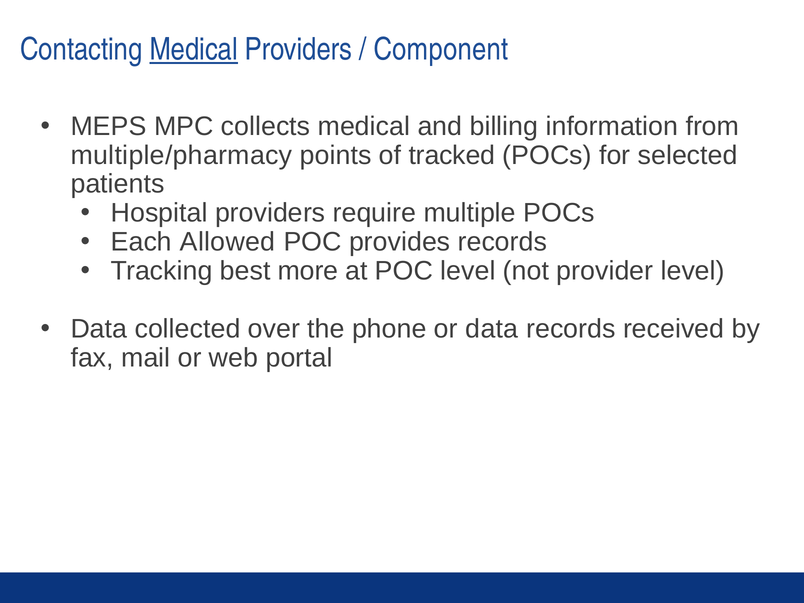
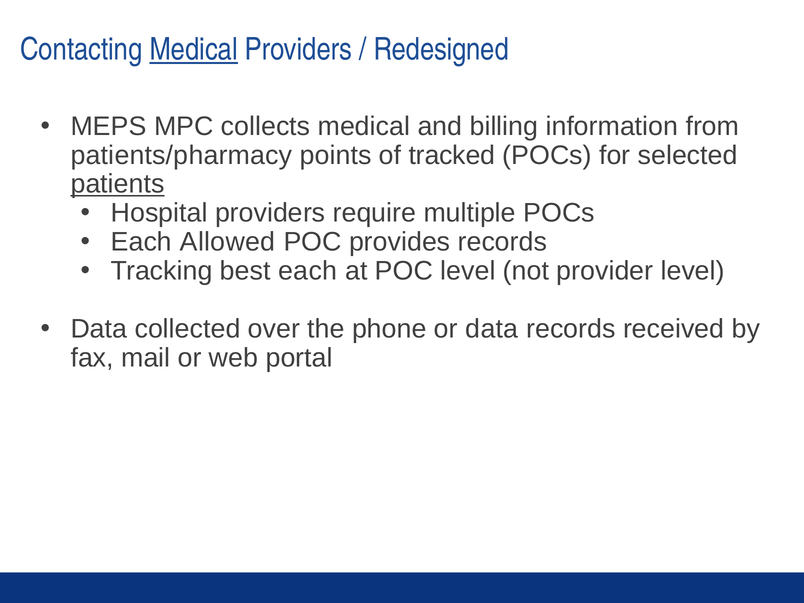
Component: Component -> Redesigned
multiple/pharmacy: multiple/pharmacy -> patients/pharmacy
patients underline: none -> present
best more: more -> each
